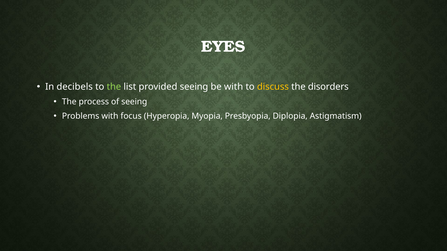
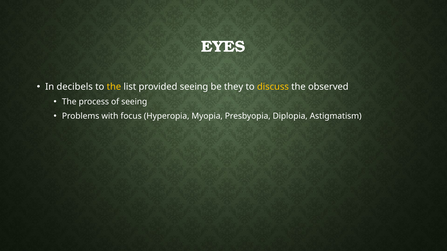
the at (114, 87) colour: light green -> yellow
be with: with -> they
disorders: disorders -> observed
